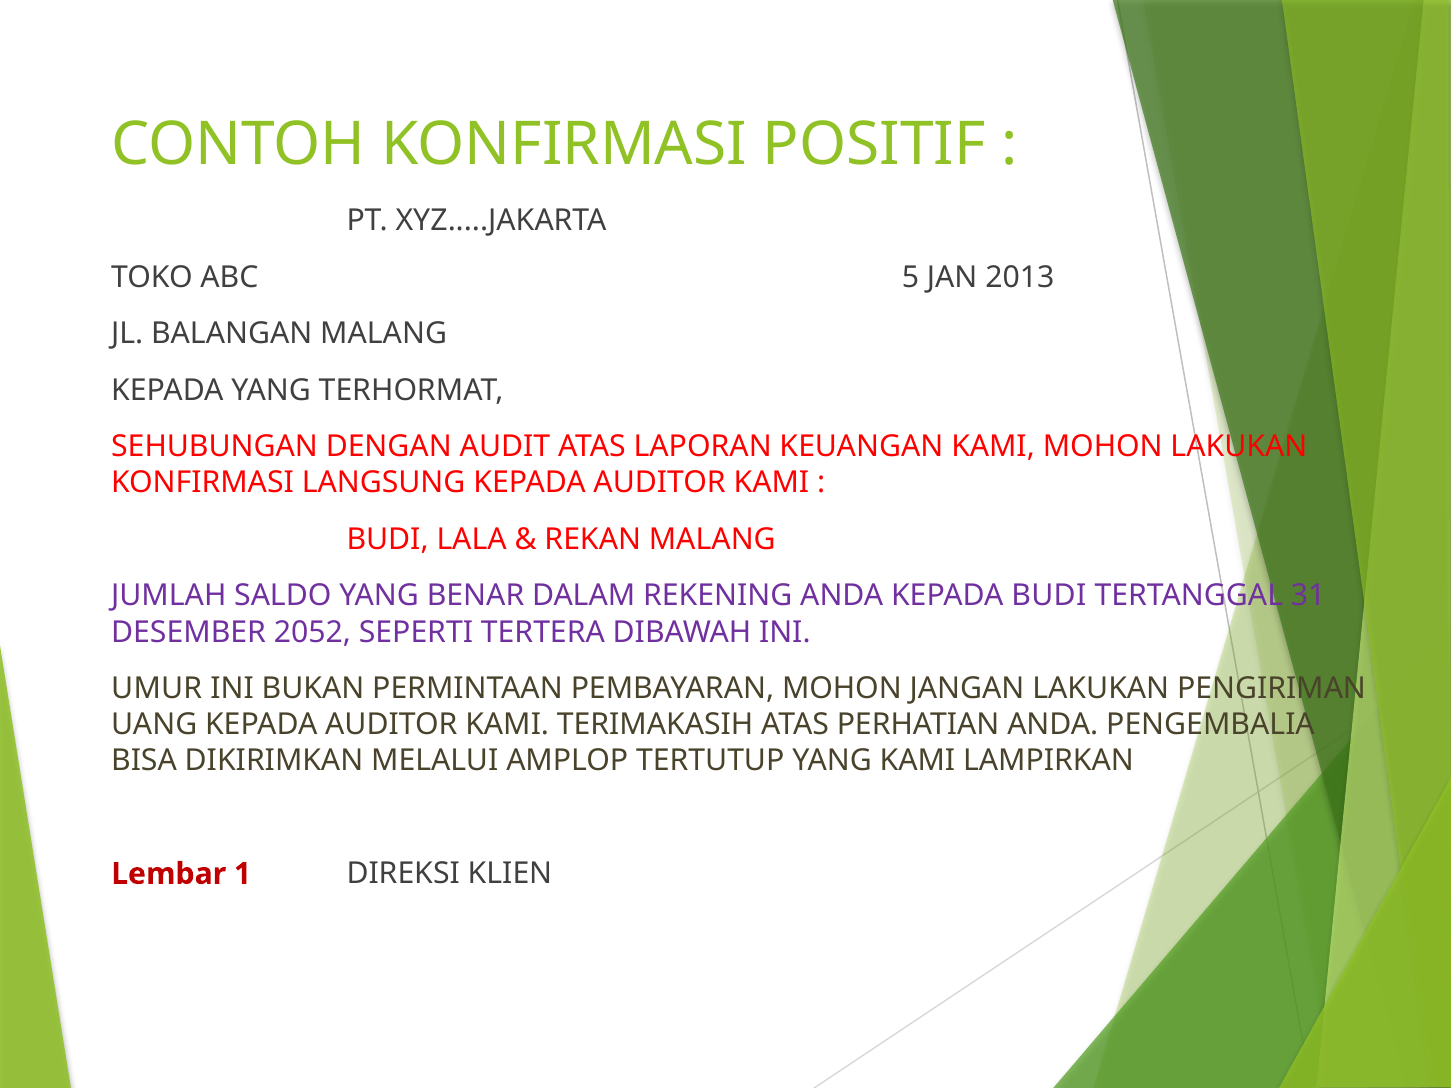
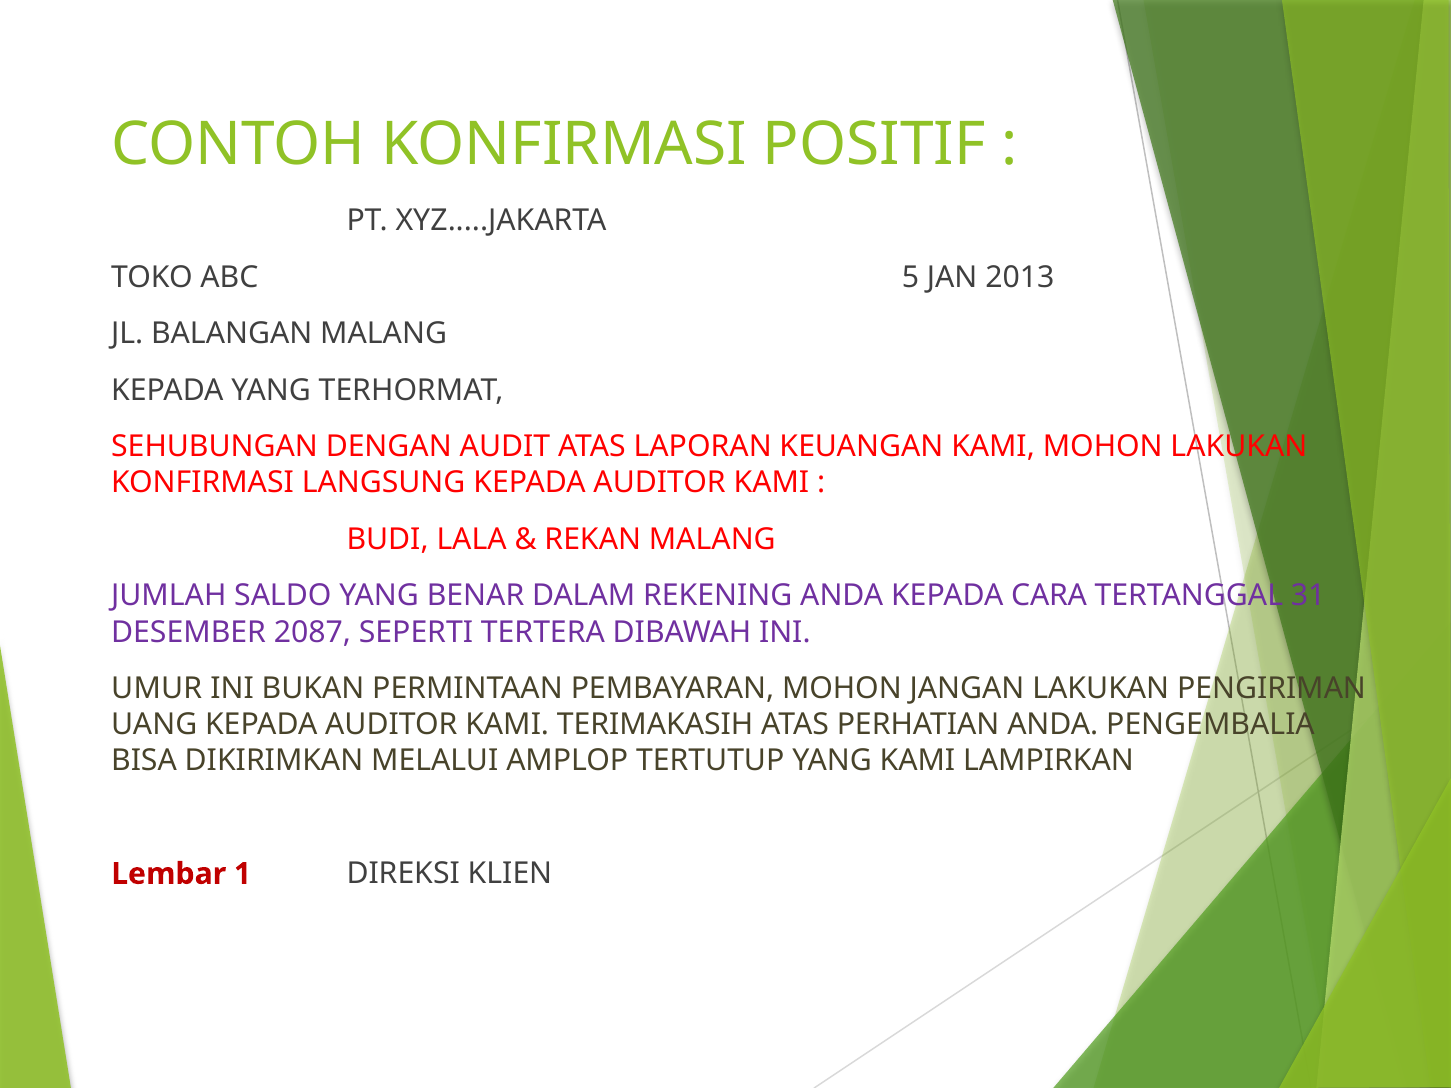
KEPADA BUDI: BUDI -> CARA
2052: 2052 -> 2087
